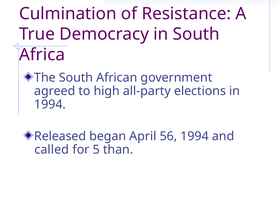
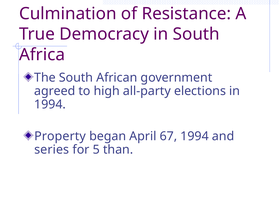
Released: Released -> Property
56: 56 -> 67
called: called -> series
